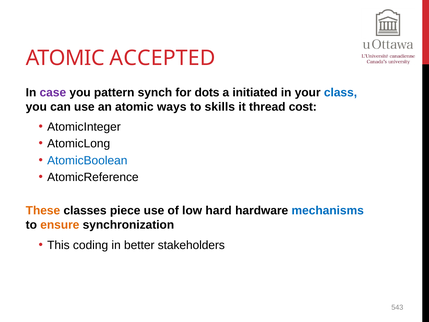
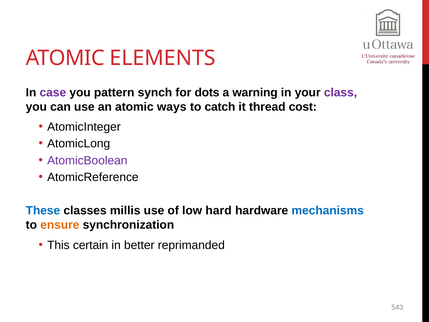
ACCEPTED: ACCEPTED -> ELEMENTS
initiated: initiated -> warning
class colour: blue -> purple
skills: skills -> catch
AtomicBoolean colour: blue -> purple
These colour: orange -> blue
piece: piece -> millis
coding: coding -> certain
stakeholders: stakeholders -> reprimanded
